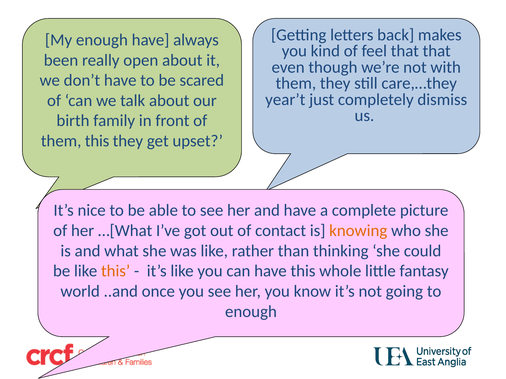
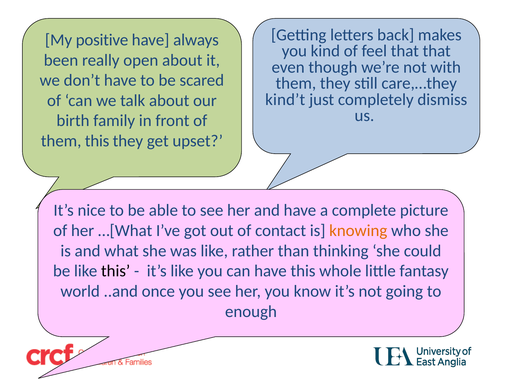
My enough: enough -> positive
year’t: year’t -> kind’t
this at (116, 271) colour: orange -> black
